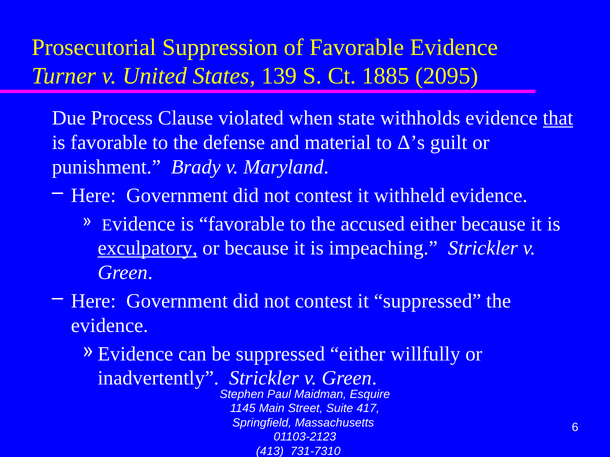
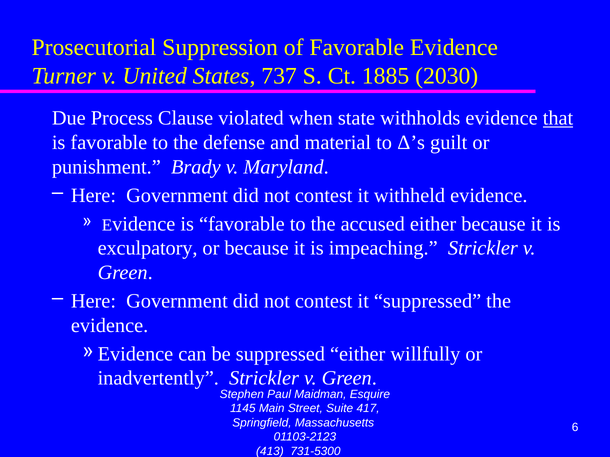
139: 139 -> 737
2095: 2095 -> 2030
exculpatory underline: present -> none
731-7310: 731-7310 -> 731-5300
